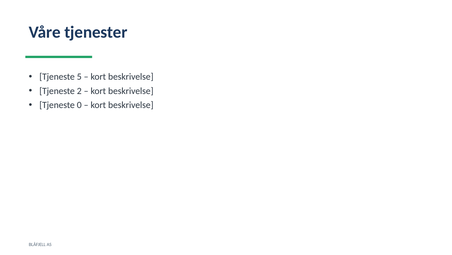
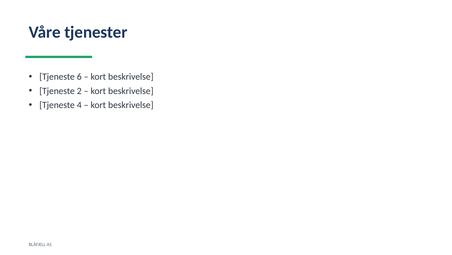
5: 5 -> 6
0: 0 -> 4
